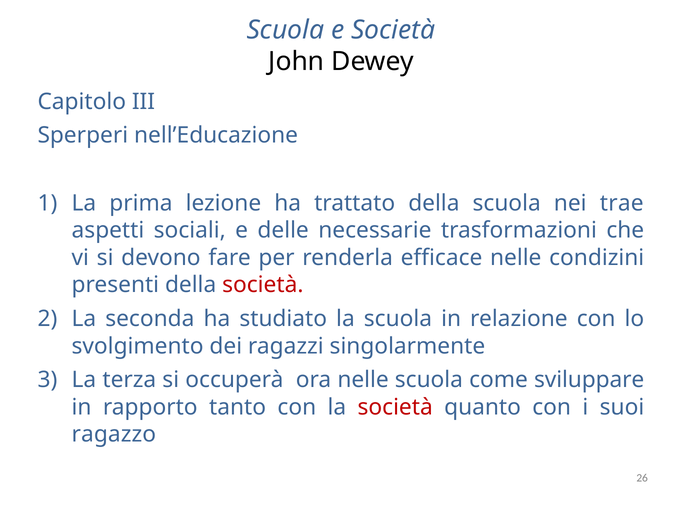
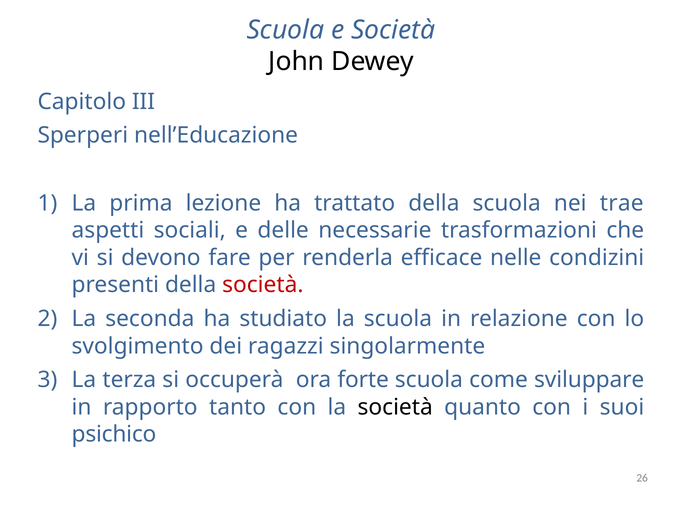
ora nelle: nelle -> forte
società at (395, 408) colour: red -> black
ragazzo: ragazzo -> psichico
